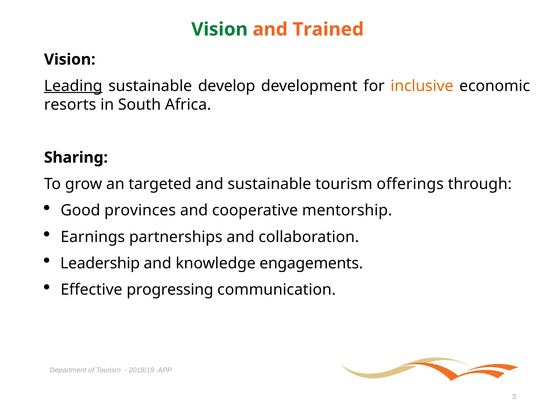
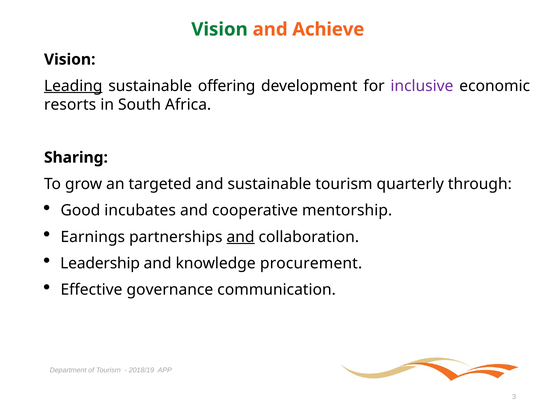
Trained: Trained -> Achieve
develop: develop -> offering
inclusive colour: orange -> purple
offerings: offerings -> quarterly
provinces: provinces -> incubates
and at (241, 237) underline: none -> present
engagements: engagements -> procurement
progressing: progressing -> governance
